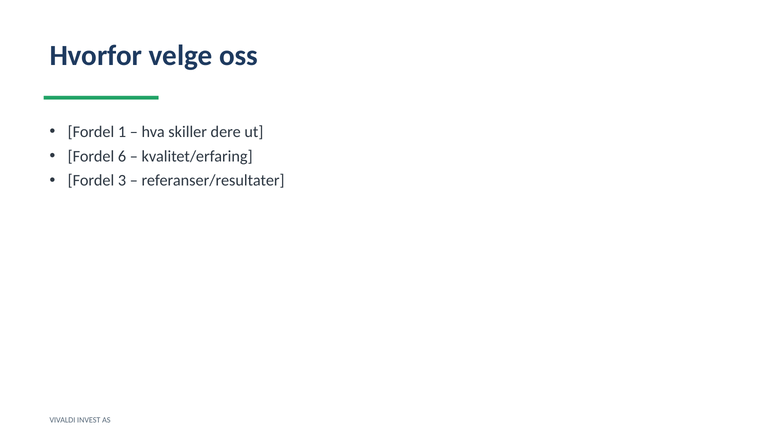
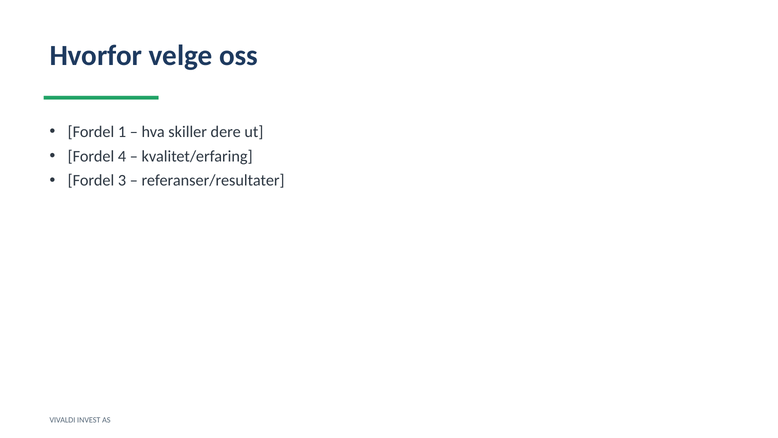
6: 6 -> 4
